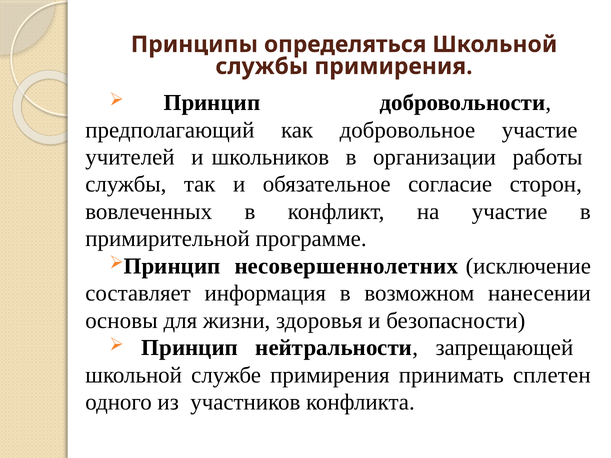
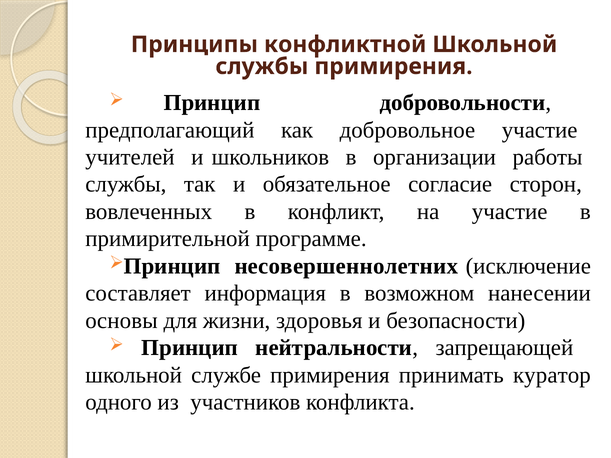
определяться: определяться -> конфликтной
сплетен: сплетен -> куратор
